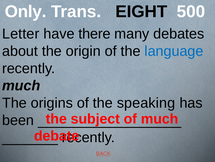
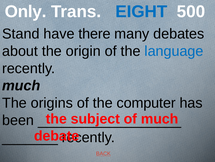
EIGHT colour: black -> blue
Letter: Letter -> Stand
speaking: speaking -> computer
